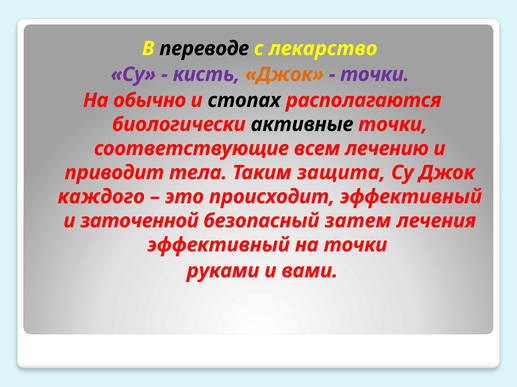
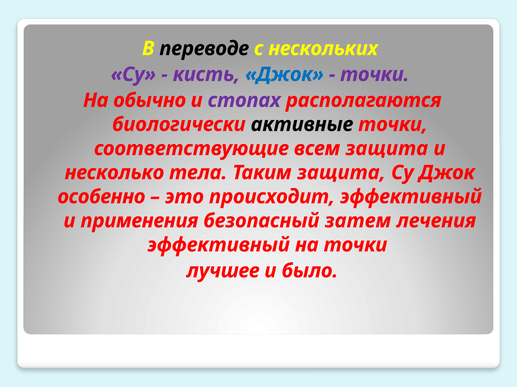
лекарство: лекарство -> нескольких
Джок at (284, 75) colour: orange -> blue
стопах colour: black -> purple
всем лечению: лечению -> защита
приводит: приводит -> несколько
каждого: каждого -> особенно
заточенной: заточенной -> применения
руками: руками -> лучшее
вами: вами -> было
